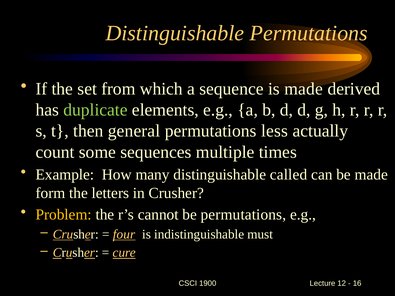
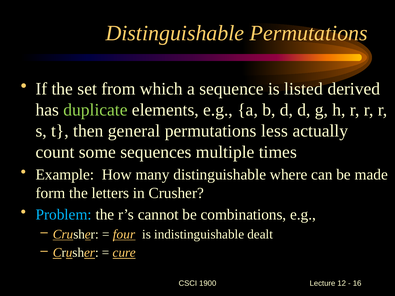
is made: made -> listed
called: called -> where
Problem colour: yellow -> light blue
be permutations: permutations -> combinations
must: must -> dealt
